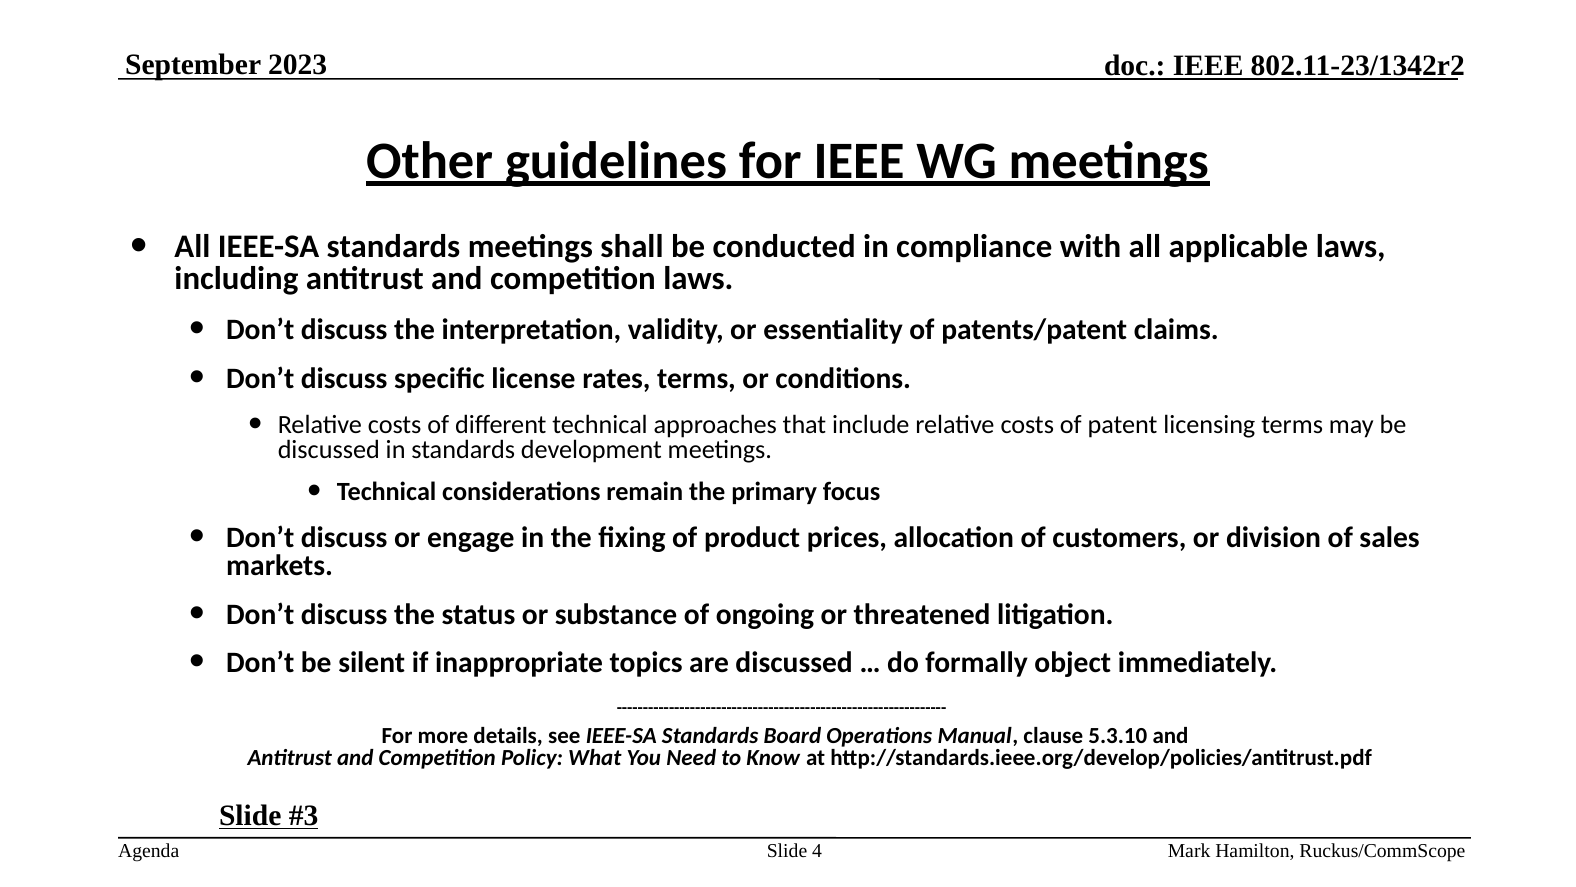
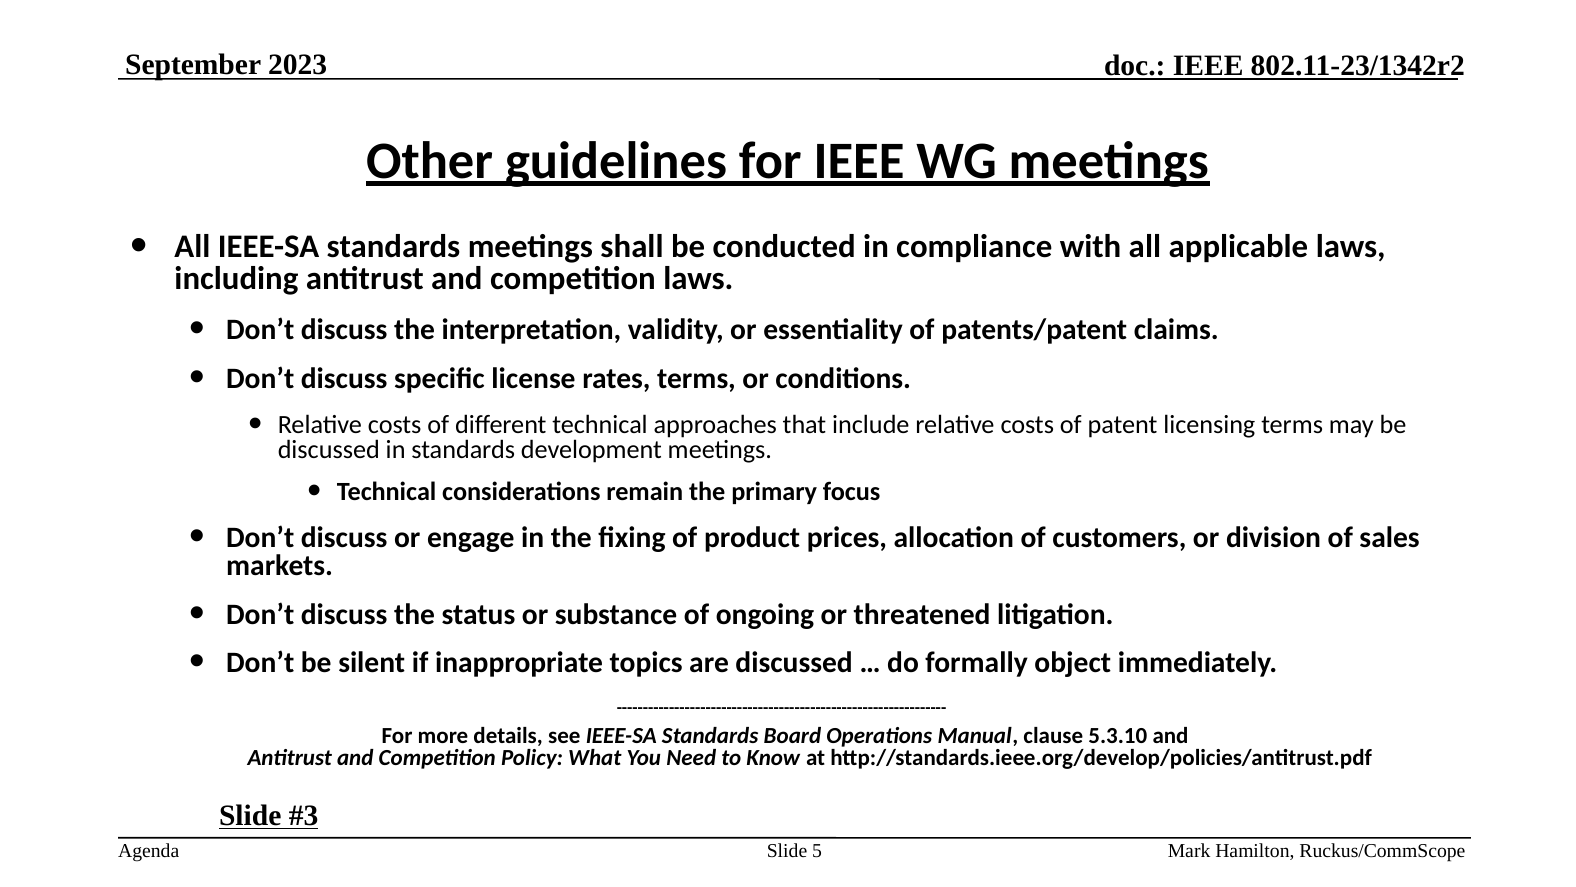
4: 4 -> 5
